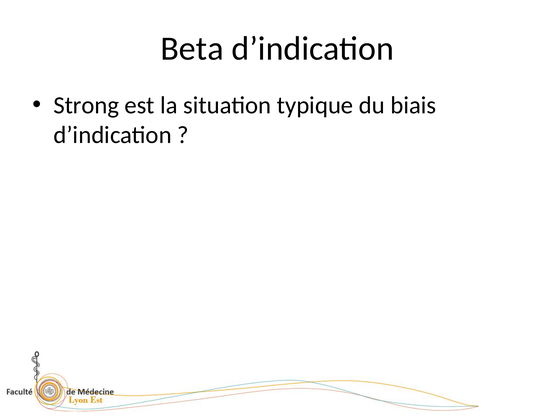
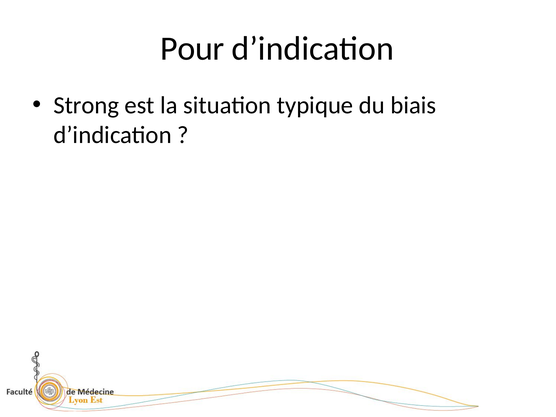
Beta: Beta -> Pour
